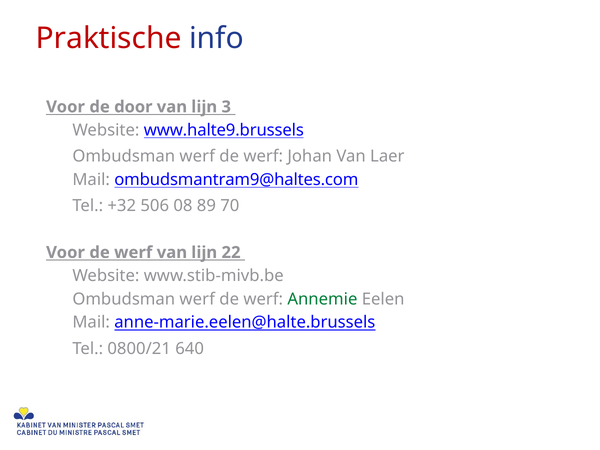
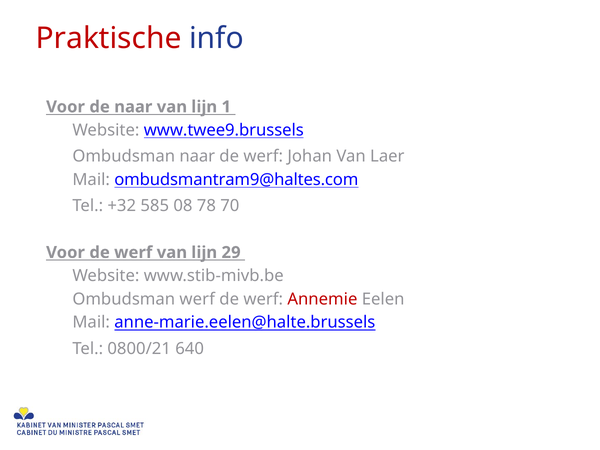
de door: door -> naar
3: 3 -> 1
www.halte9.brussels: www.halte9.brussels -> www.twee9.brussels
werf at (197, 156): werf -> naar
506: 506 -> 585
89: 89 -> 78
22: 22 -> 29
Annemie colour: green -> red
